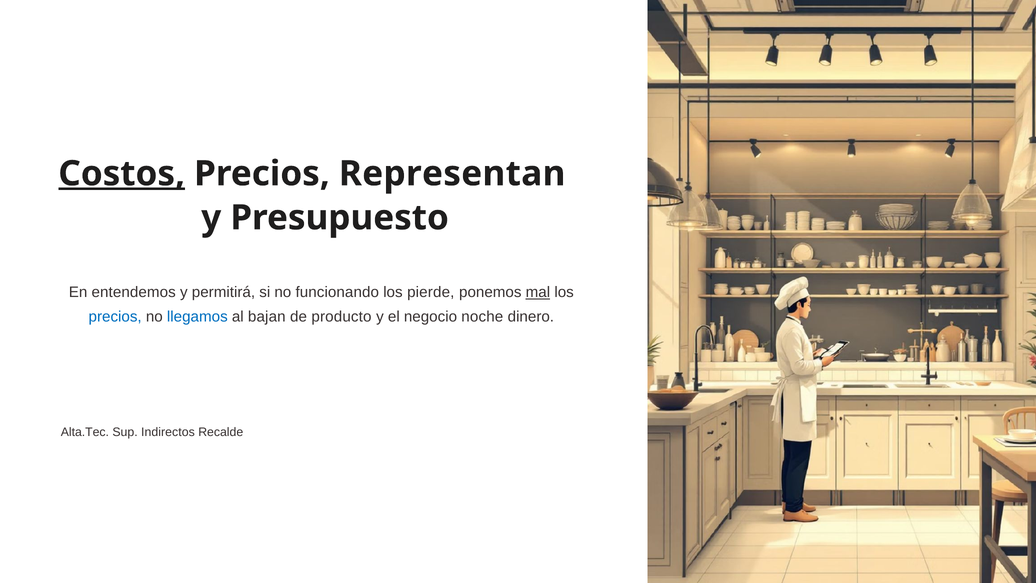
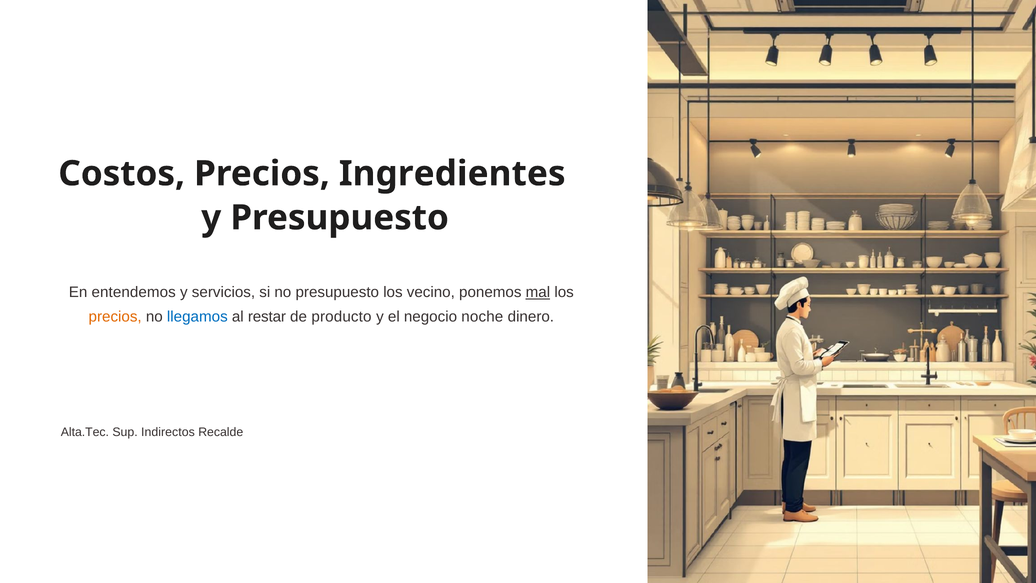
Costos underline: present -> none
Representan: Representan -> Ingredientes
permitirá: permitirá -> servicios
no funcionando: funcionando -> presupuesto
pierde: pierde -> vecino
precios at (115, 317) colour: blue -> orange
bajan: bajan -> restar
